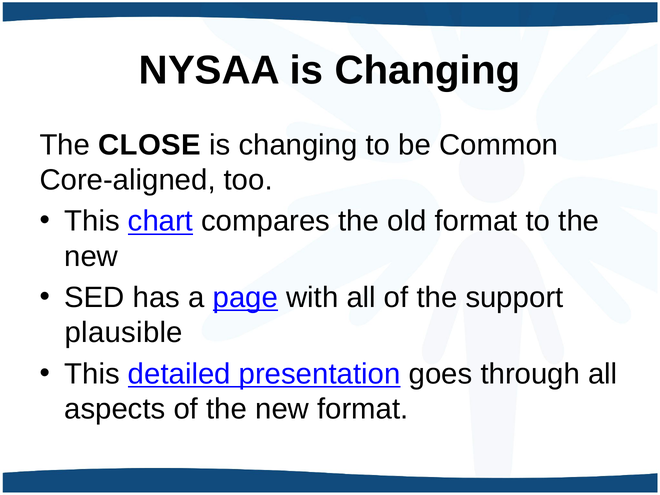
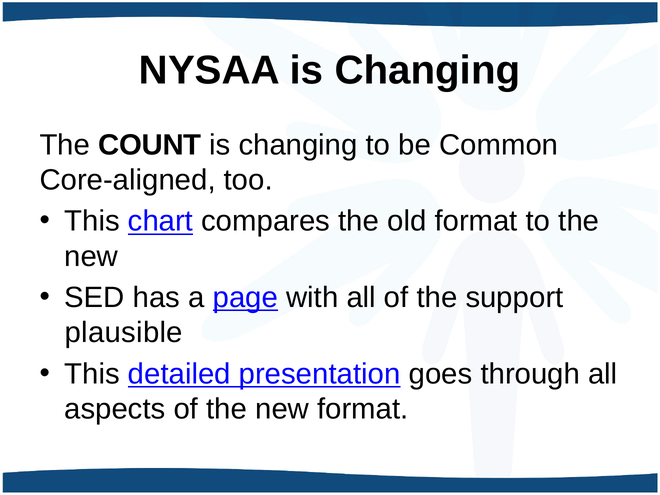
CLOSE: CLOSE -> COUNT
